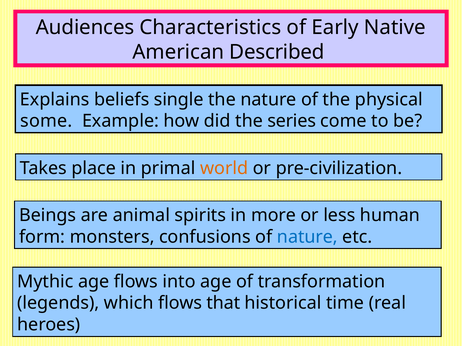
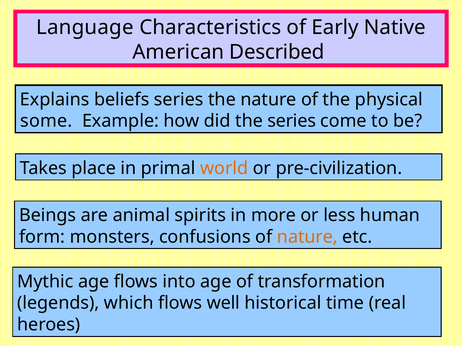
Audiences: Audiences -> Language
beliefs single: single -> series
nature at (307, 237) colour: blue -> orange
that: that -> well
